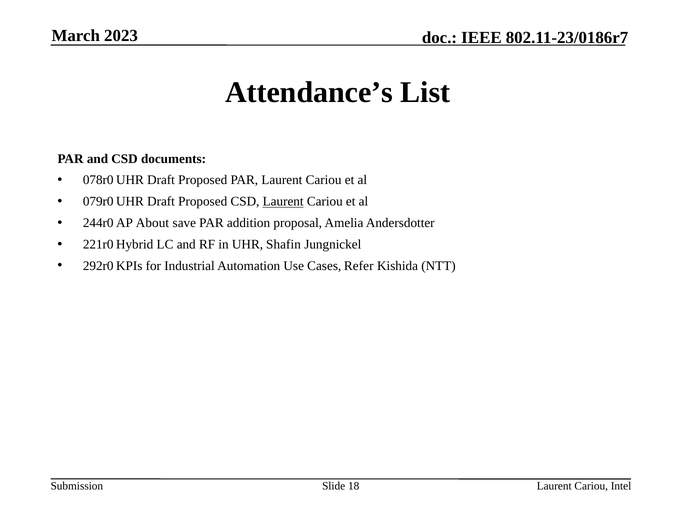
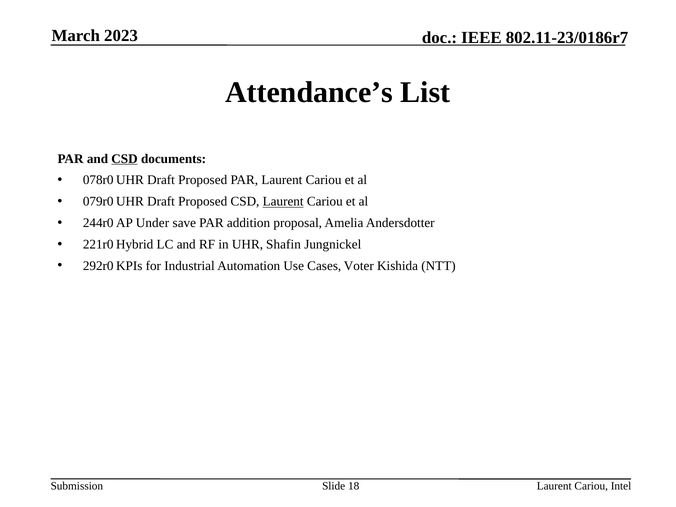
CSD at (125, 159) underline: none -> present
About: About -> Under
Refer: Refer -> Voter
